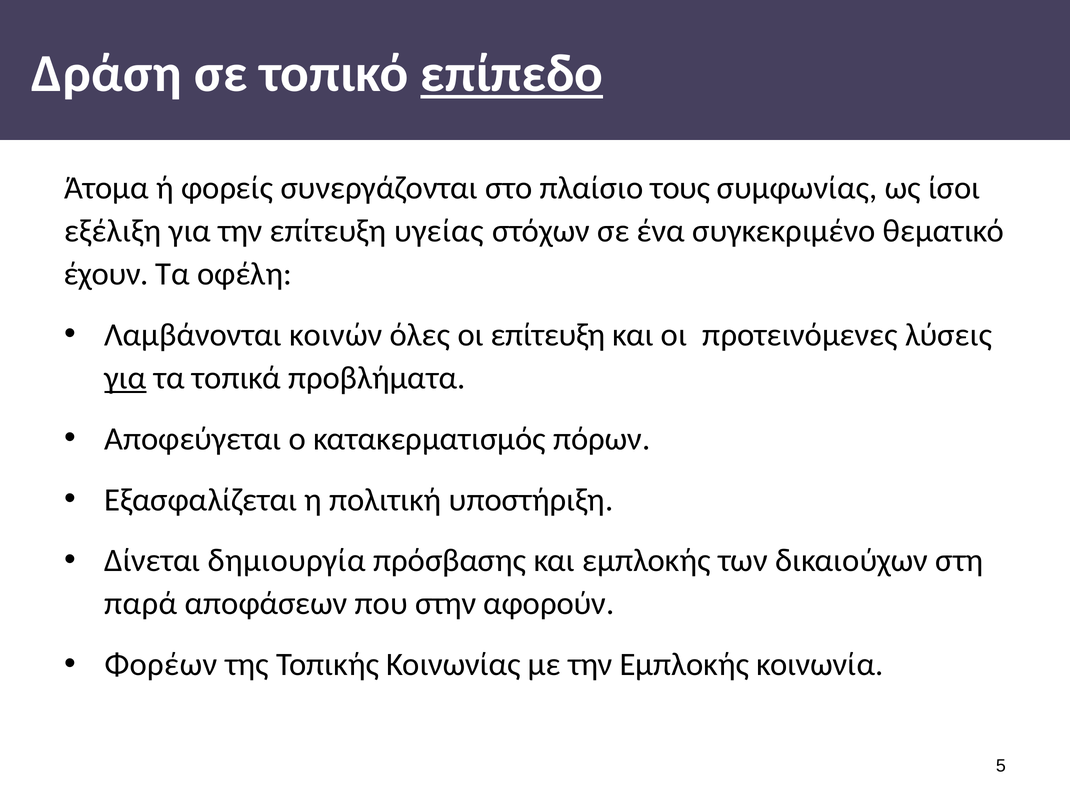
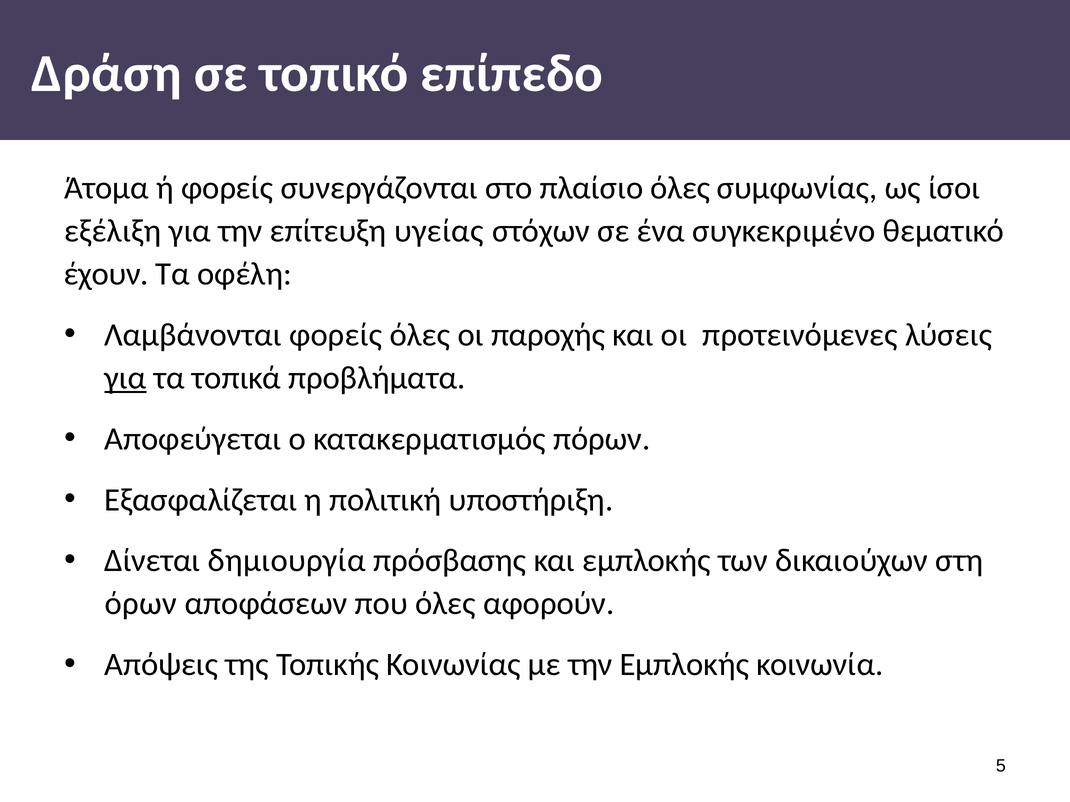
επίπεδο underline: present -> none
πλαίσιο τους: τους -> όλες
Λαμβάνονται κοινών: κοινών -> φορείς
οι επίτευξη: επίτευξη -> παροχής
παρά: παρά -> όρων
που στην: στην -> όλες
Φορέων: Φορέων -> Απόψεις
